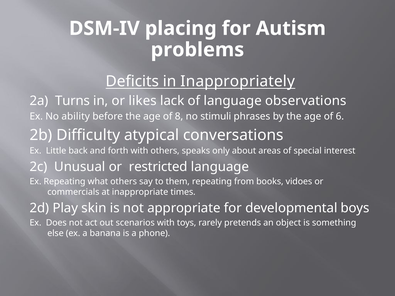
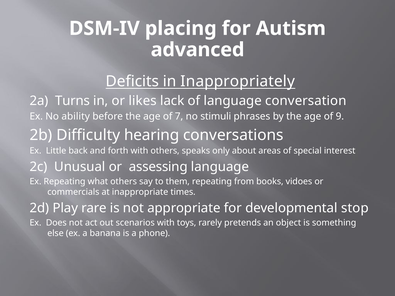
problems: problems -> advanced
observations: observations -> conversation
8: 8 -> 7
6: 6 -> 9
atypical: atypical -> hearing
restricted: restricted -> assessing
skin: skin -> rare
boys: boys -> stop
